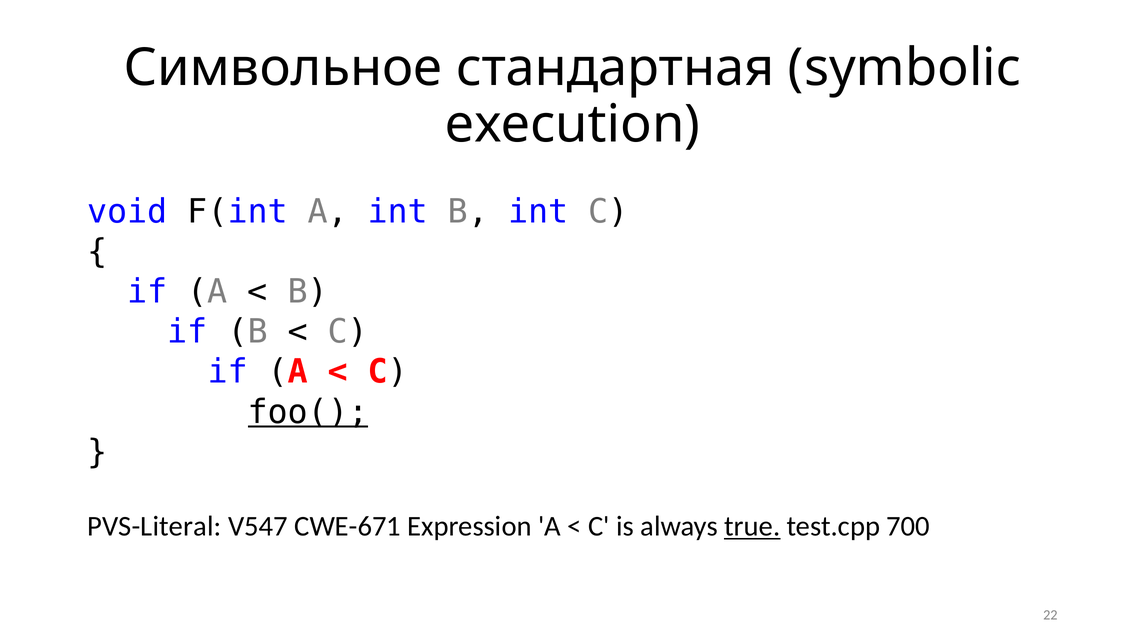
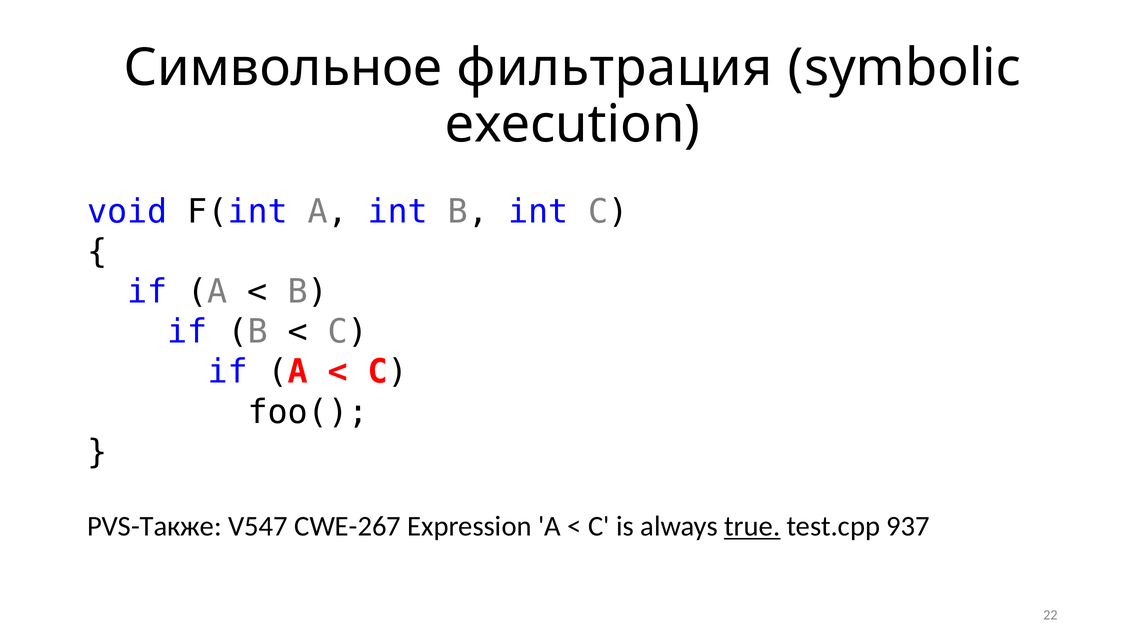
стандартная: стандартная -> фильтрация
foo( underline: present -> none
PVS-Literal: PVS-Literal -> PVS-Также
CWE-671: CWE-671 -> CWE-267
700: 700 -> 937
